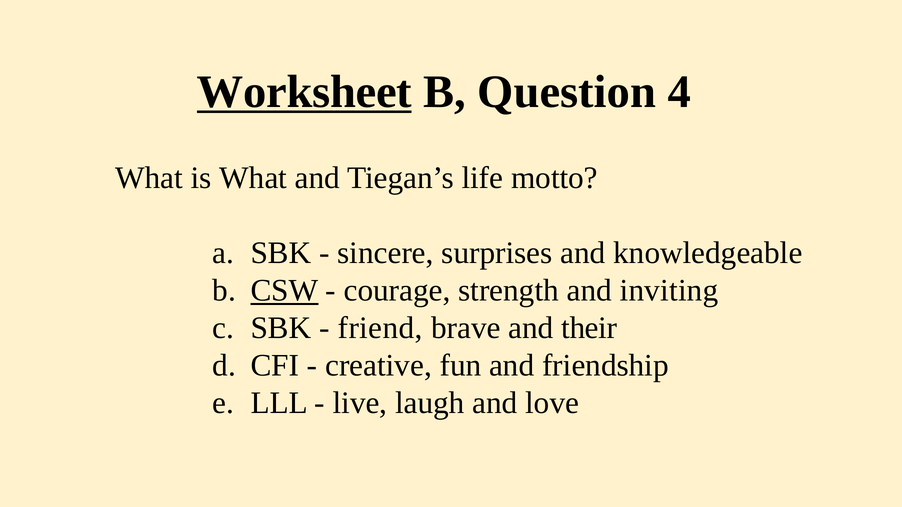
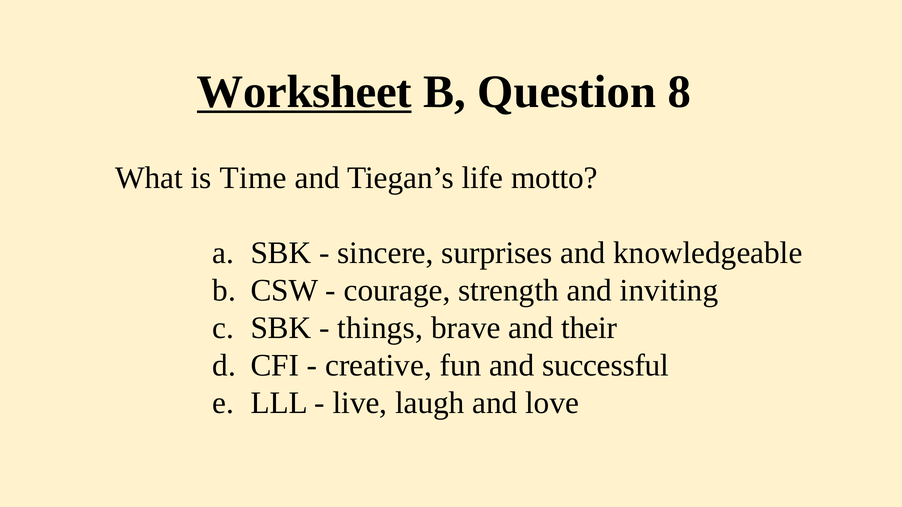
4: 4 -> 8
is What: What -> Time
CSW underline: present -> none
friend: friend -> things
friendship: friendship -> successful
